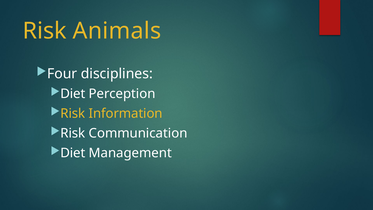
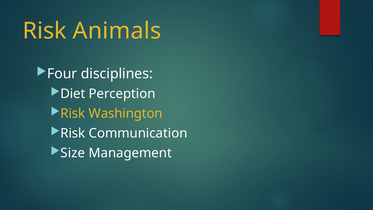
Information: Information -> Washington
Diet at (73, 153): Diet -> Size
